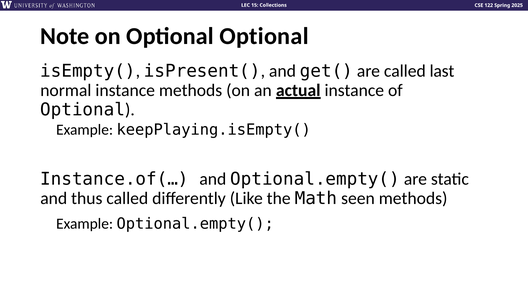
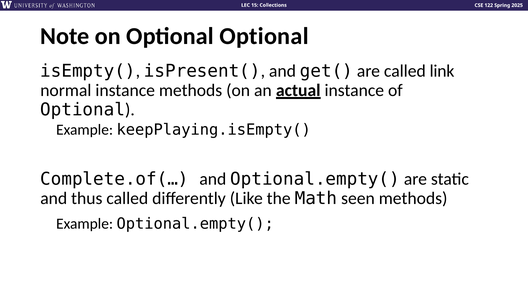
last: last -> link
Instance.of(…: Instance.of(… -> Complete.of(…
